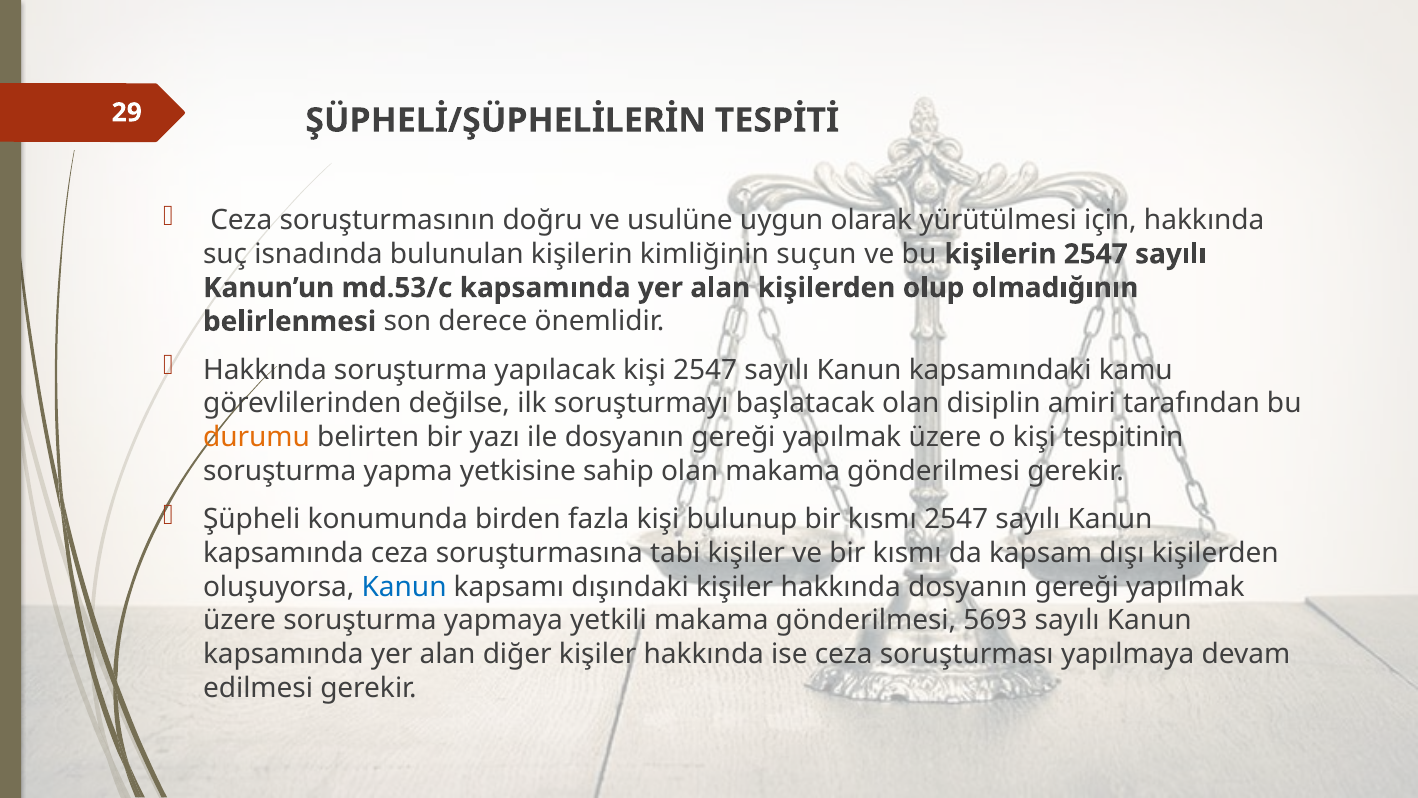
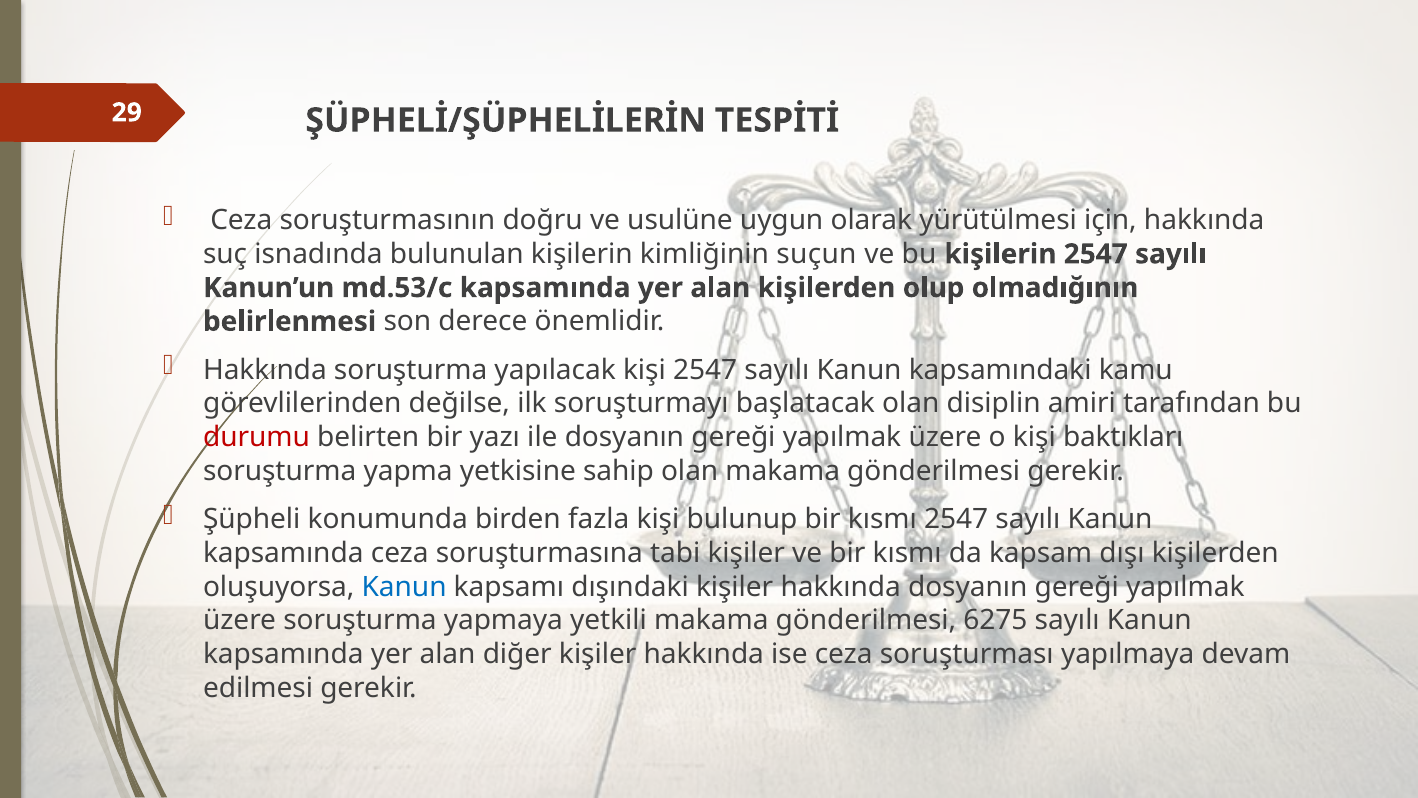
durumu colour: orange -> red
tespitinin: tespitinin -> baktıkları
5693: 5693 -> 6275
